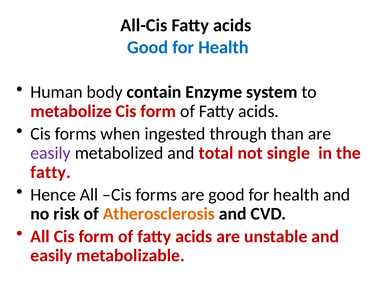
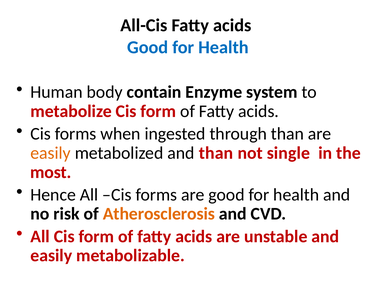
easily at (51, 153) colour: purple -> orange
and total: total -> than
fatty at (51, 172): fatty -> most
